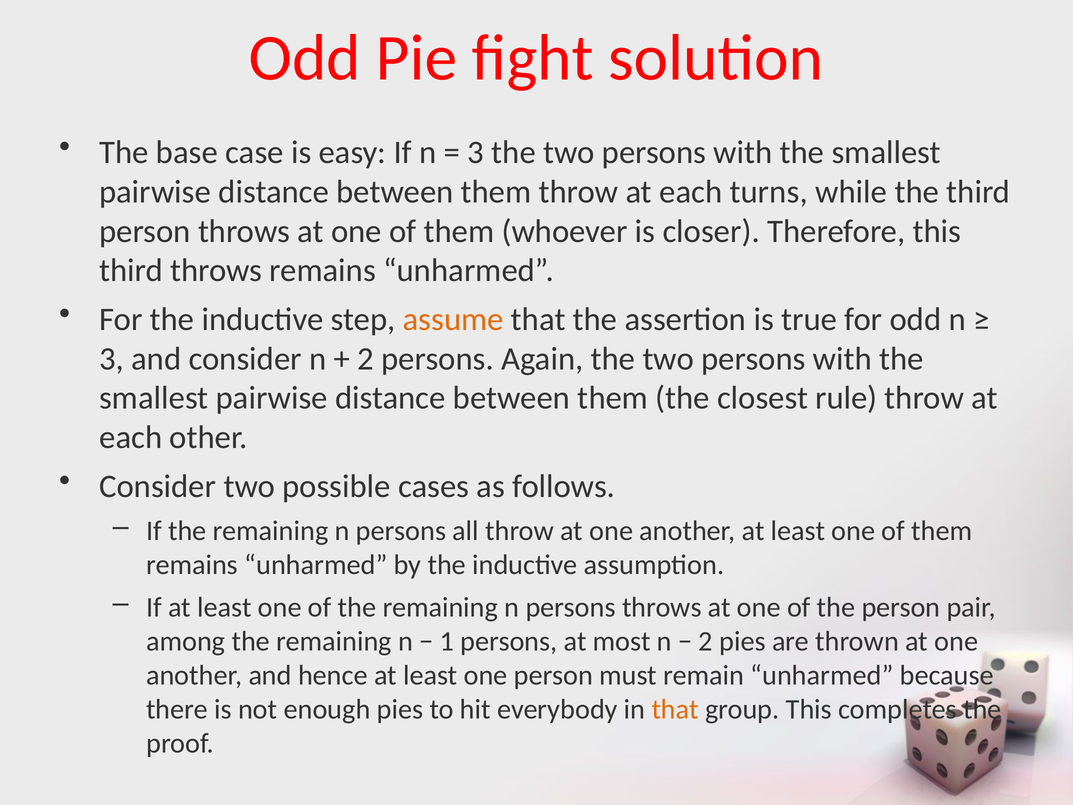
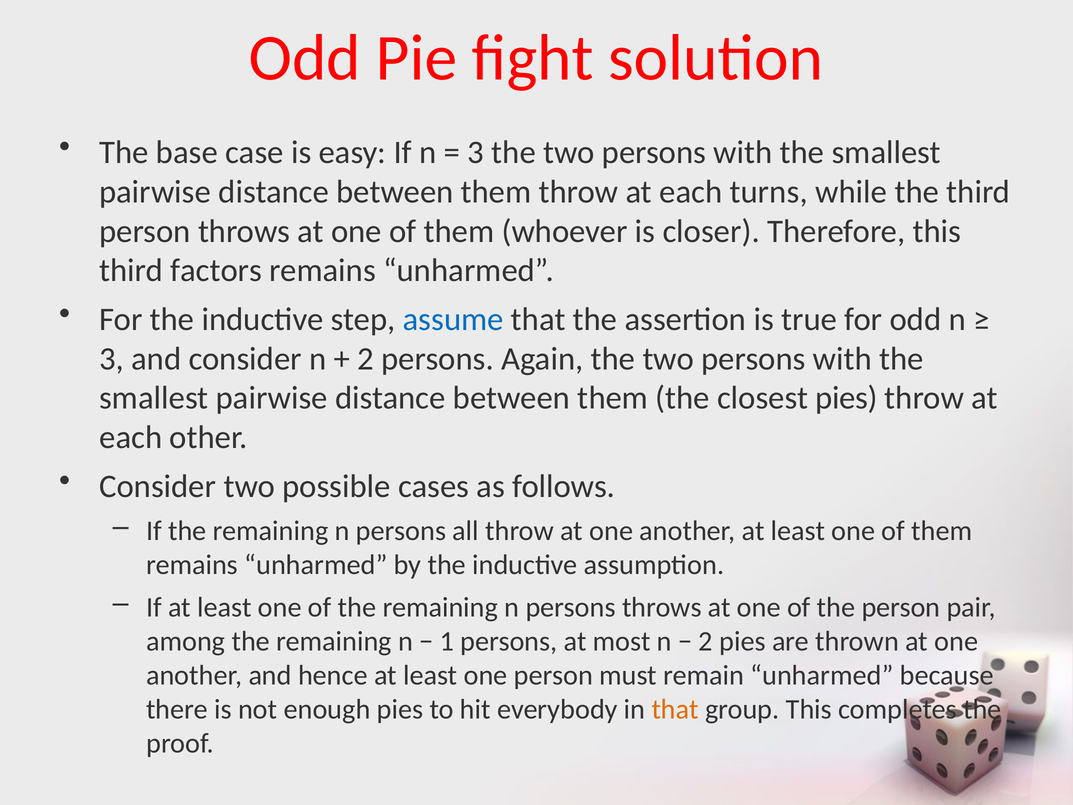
third throws: throws -> factors
assume colour: orange -> blue
closest rule: rule -> pies
